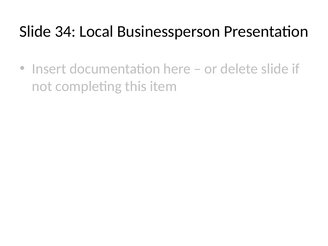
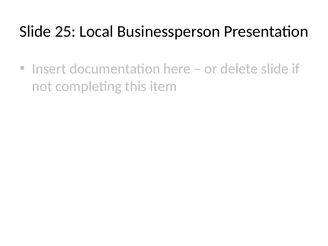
34: 34 -> 25
